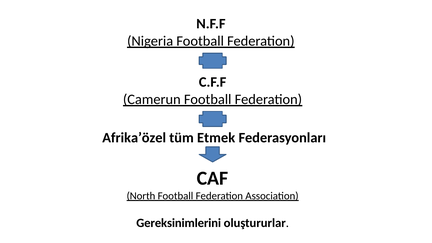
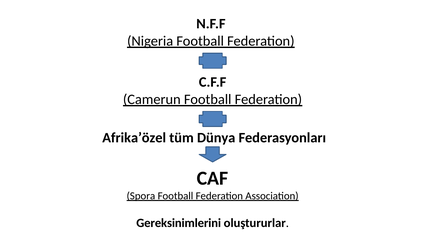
Etmek: Etmek -> Dünya
North: North -> Spora
